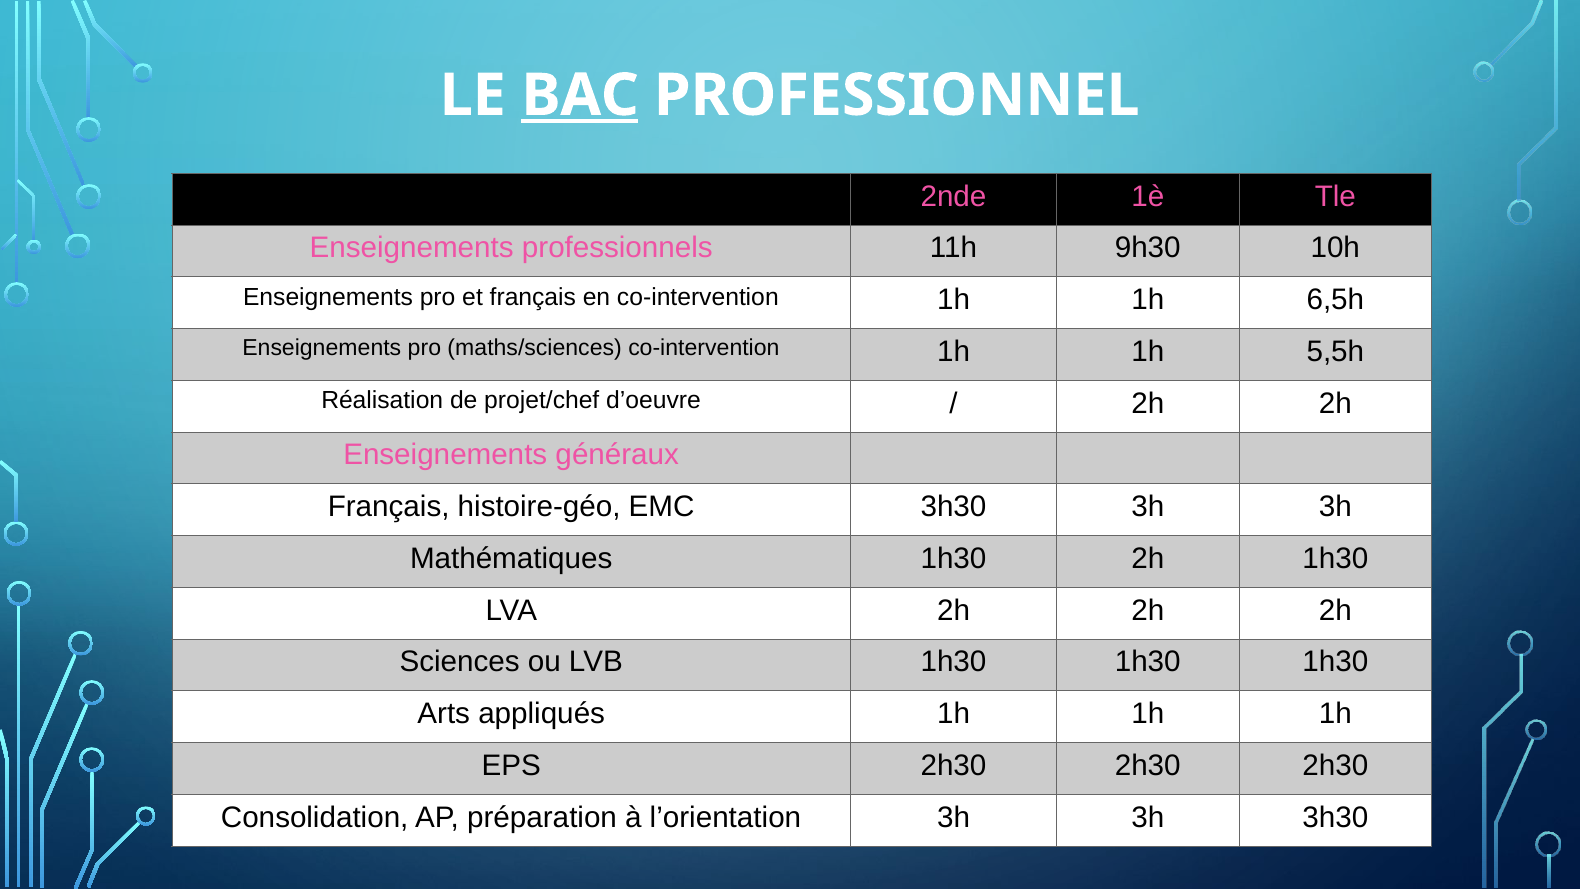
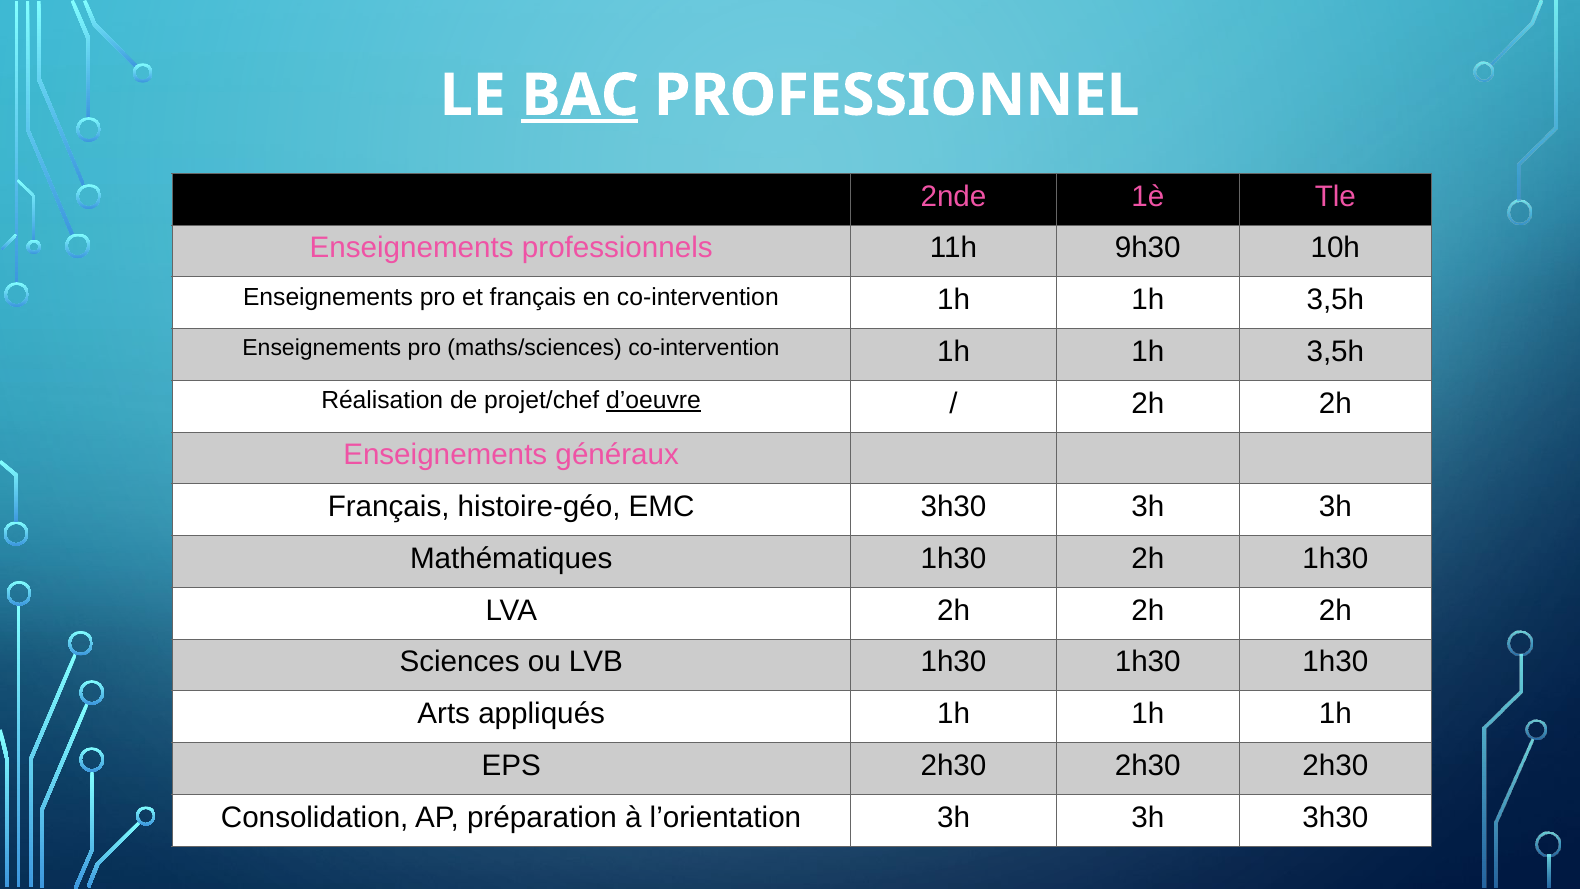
6,5h at (1335, 300): 6,5h -> 3,5h
5,5h at (1335, 352): 5,5h -> 3,5h
d’oeuvre underline: none -> present
